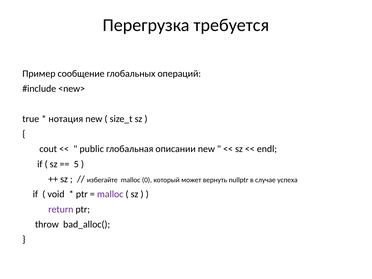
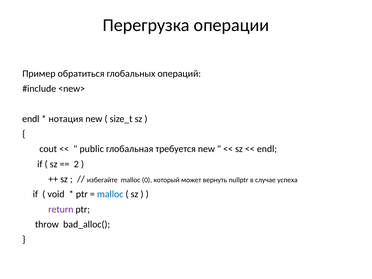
требуется: требуется -> операции
сообщение: сообщение -> обратиться
true at (31, 119): true -> endl
описании: описании -> требуется
5: 5 -> 2
malloc at (110, 194) colour: purple -> blue
